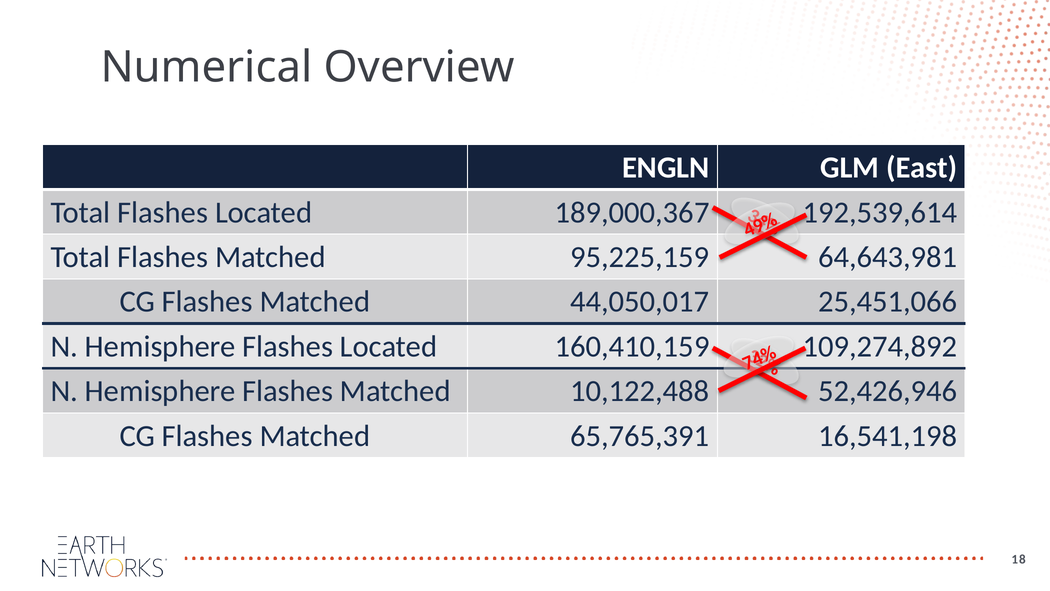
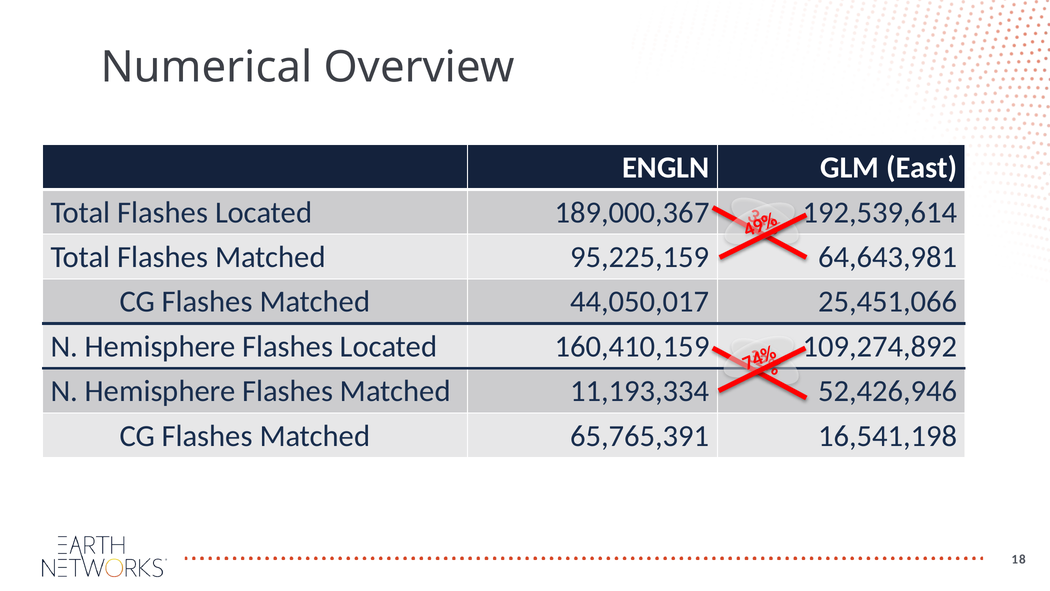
10,122,488: 10,122,488 -> 11,193,334
